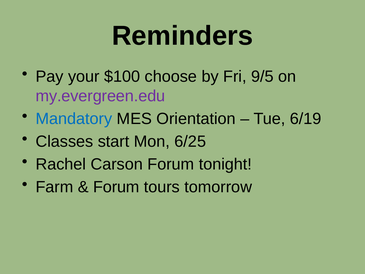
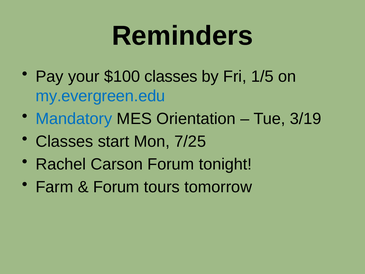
$100 choose: choose -> classes
9/5: 9/5 -> 1/5
my.evergreen.edu colour: purple -> blue
6/19: 6/19 -> 3/19
6/25: 6/25 -> 7/25
